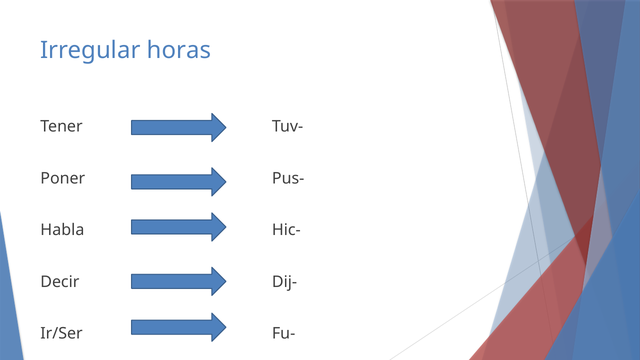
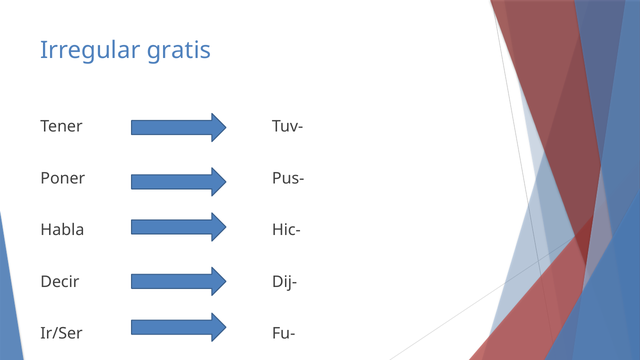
horas: horas -> gratis
